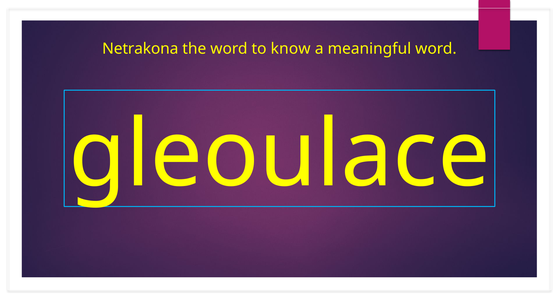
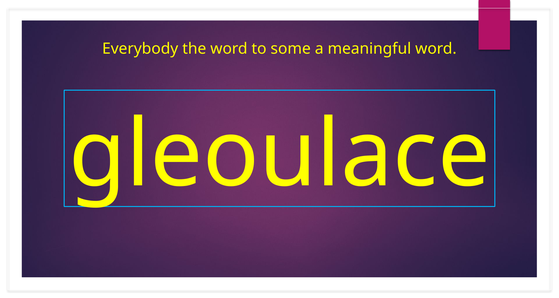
Netrakona: Netrakona -> Everybody
know: know -> some
